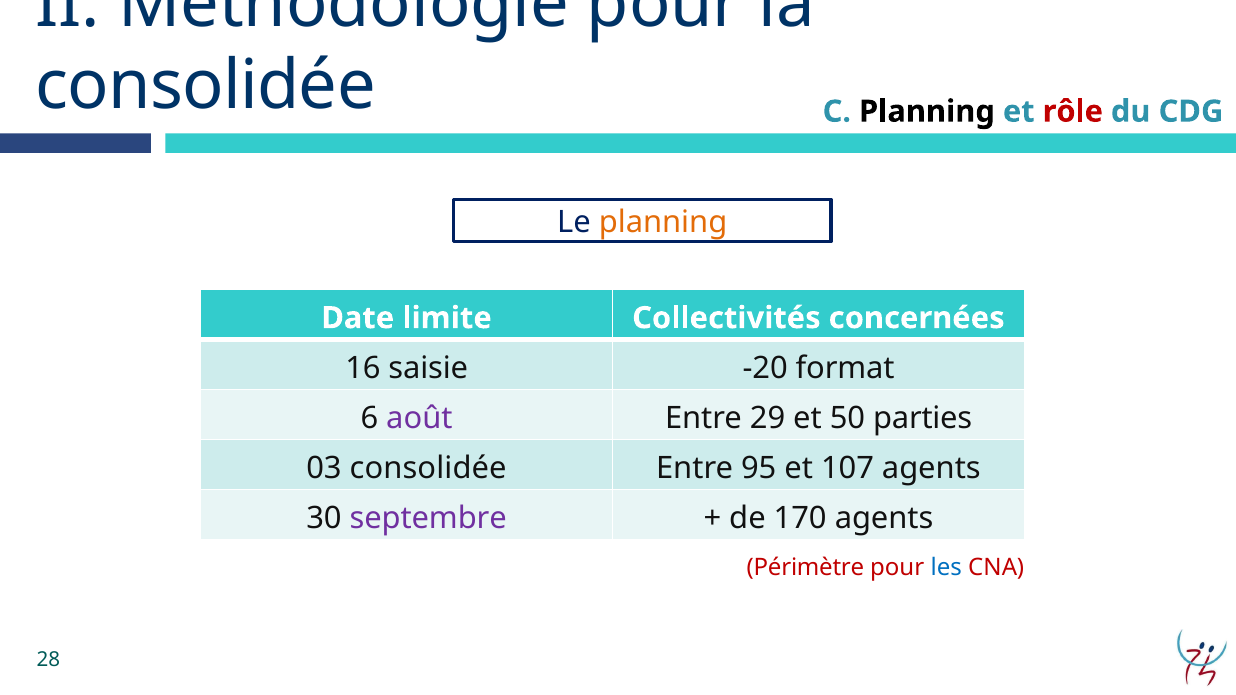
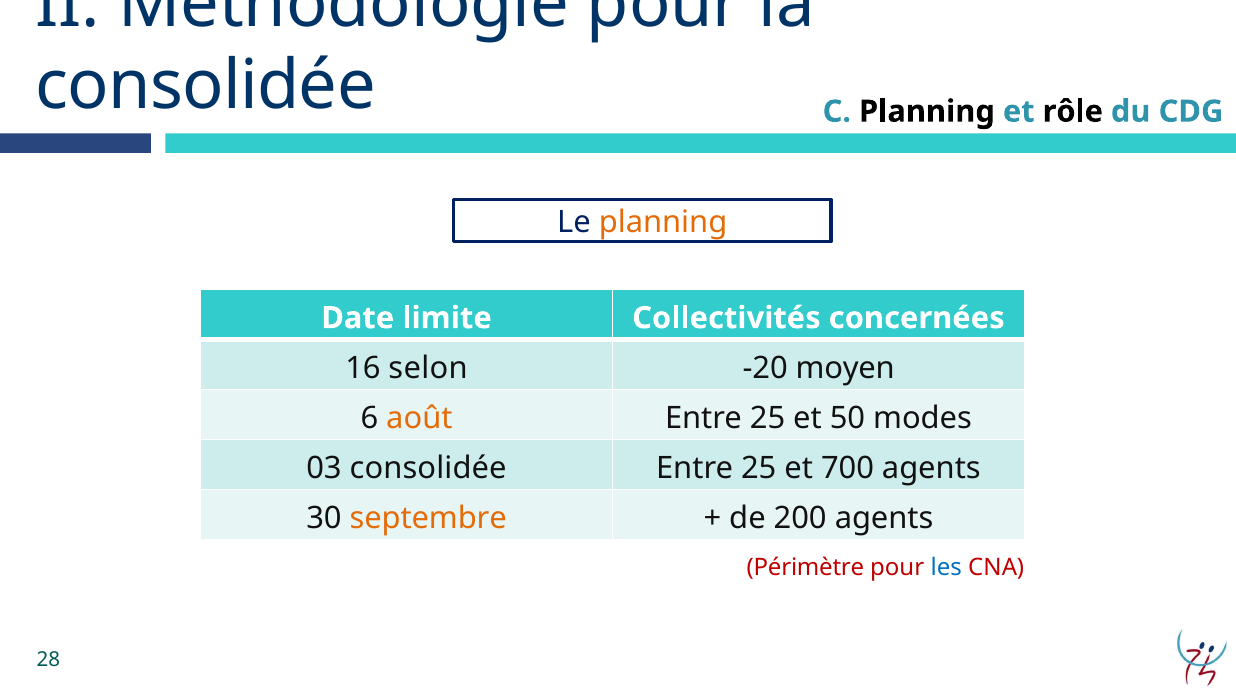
rôle colour: red -> black
saisie: saisie -> selon
format: format -> moyen
août colour: purple -> orange
29 at (768, 418): 29 -> 25
parties: parties -> modes
95 at (759, 469): 95 -> 25
107: 107 -> 700
septembre colour: purple -> orange
170: 170 -> 200
